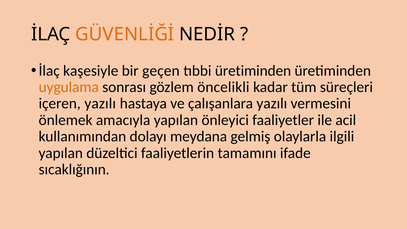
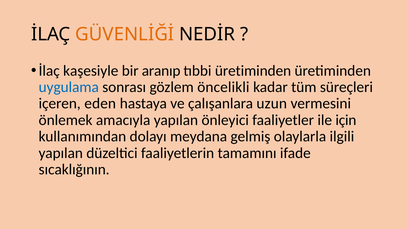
geçen: geçen -> aranıp
uygulama colour: orange -> blue
içeren yazılı: yazılı -> eden
çalışanlara yazılı: yazılı -> uzun
acil: acil -> için
